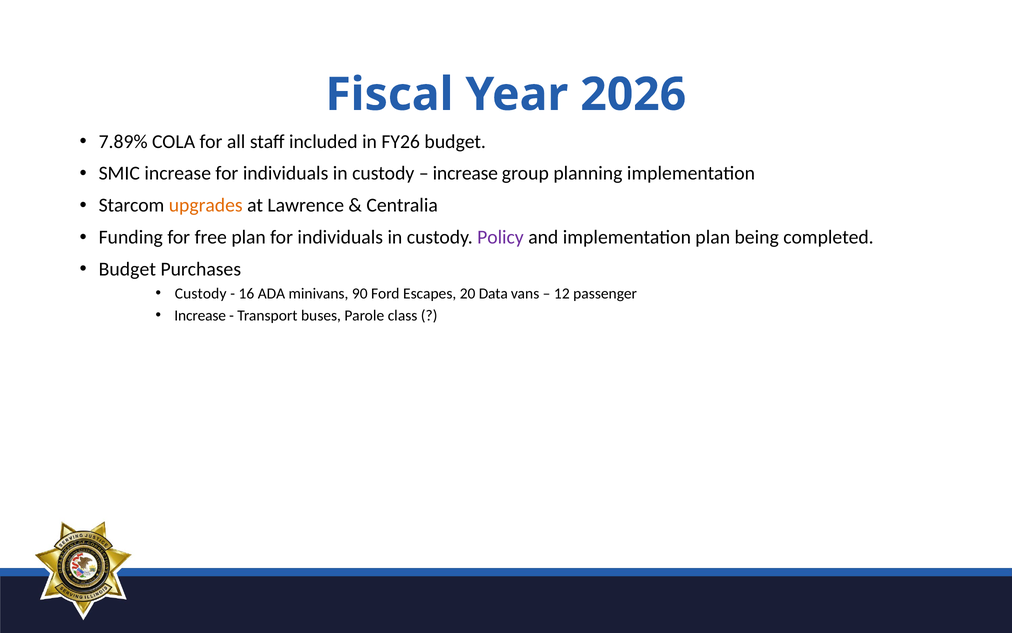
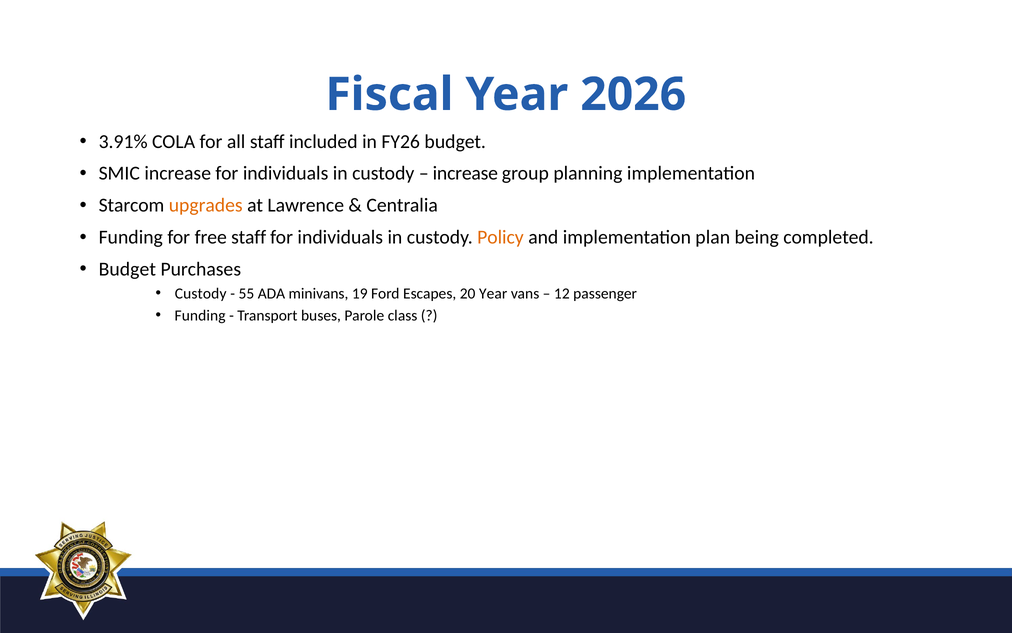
7.89%: 7.89% -> 3.91%
free plan: plan -> staff
Policy colour: purple -> orange
16: 16 -> 55
90: 90 -> 19
20 Data: Data -> Year
Increase at (200, 315): Increase -> Funding
